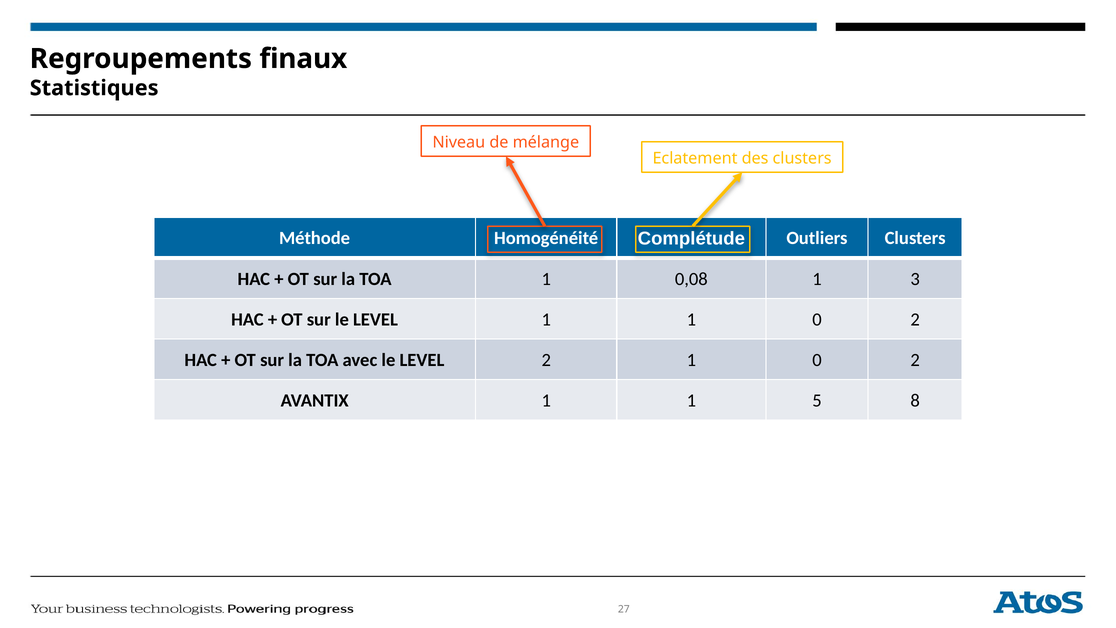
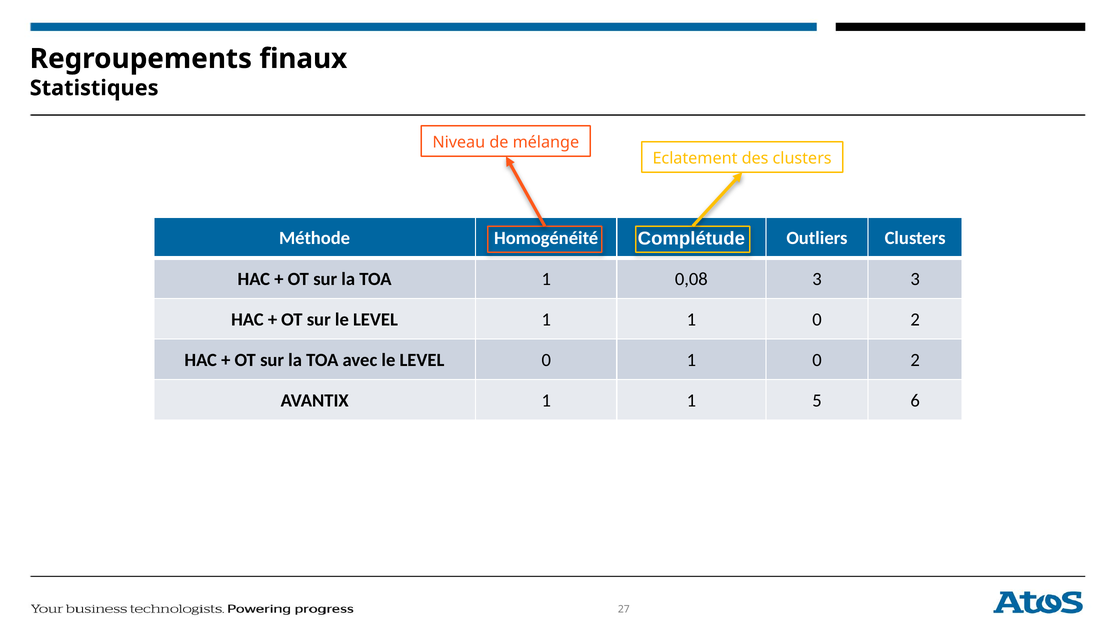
0,08 1: 1 -> 3
LEVEL 2: 2 -> 0
8: 8 -> 6
